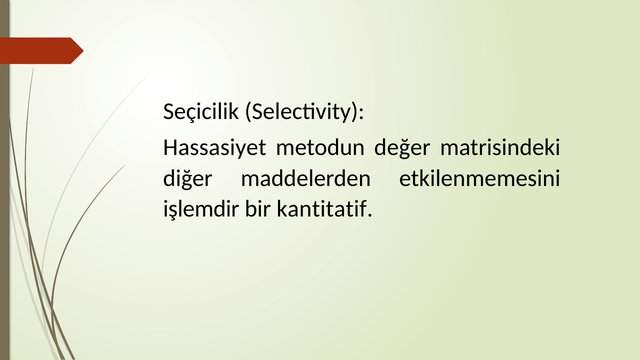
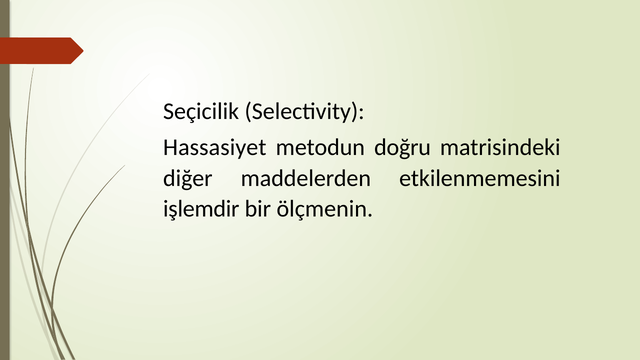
değer: değer -> doğru
kantitatif: kantitatif -> ölçmenin
